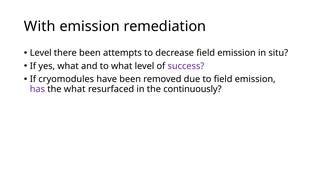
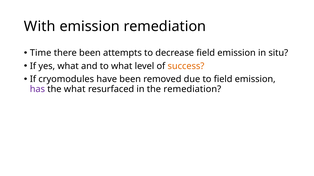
Level at (41, 53): Level -> Time
success colour: purple -> orange
the continuously: continuously -> remediation
